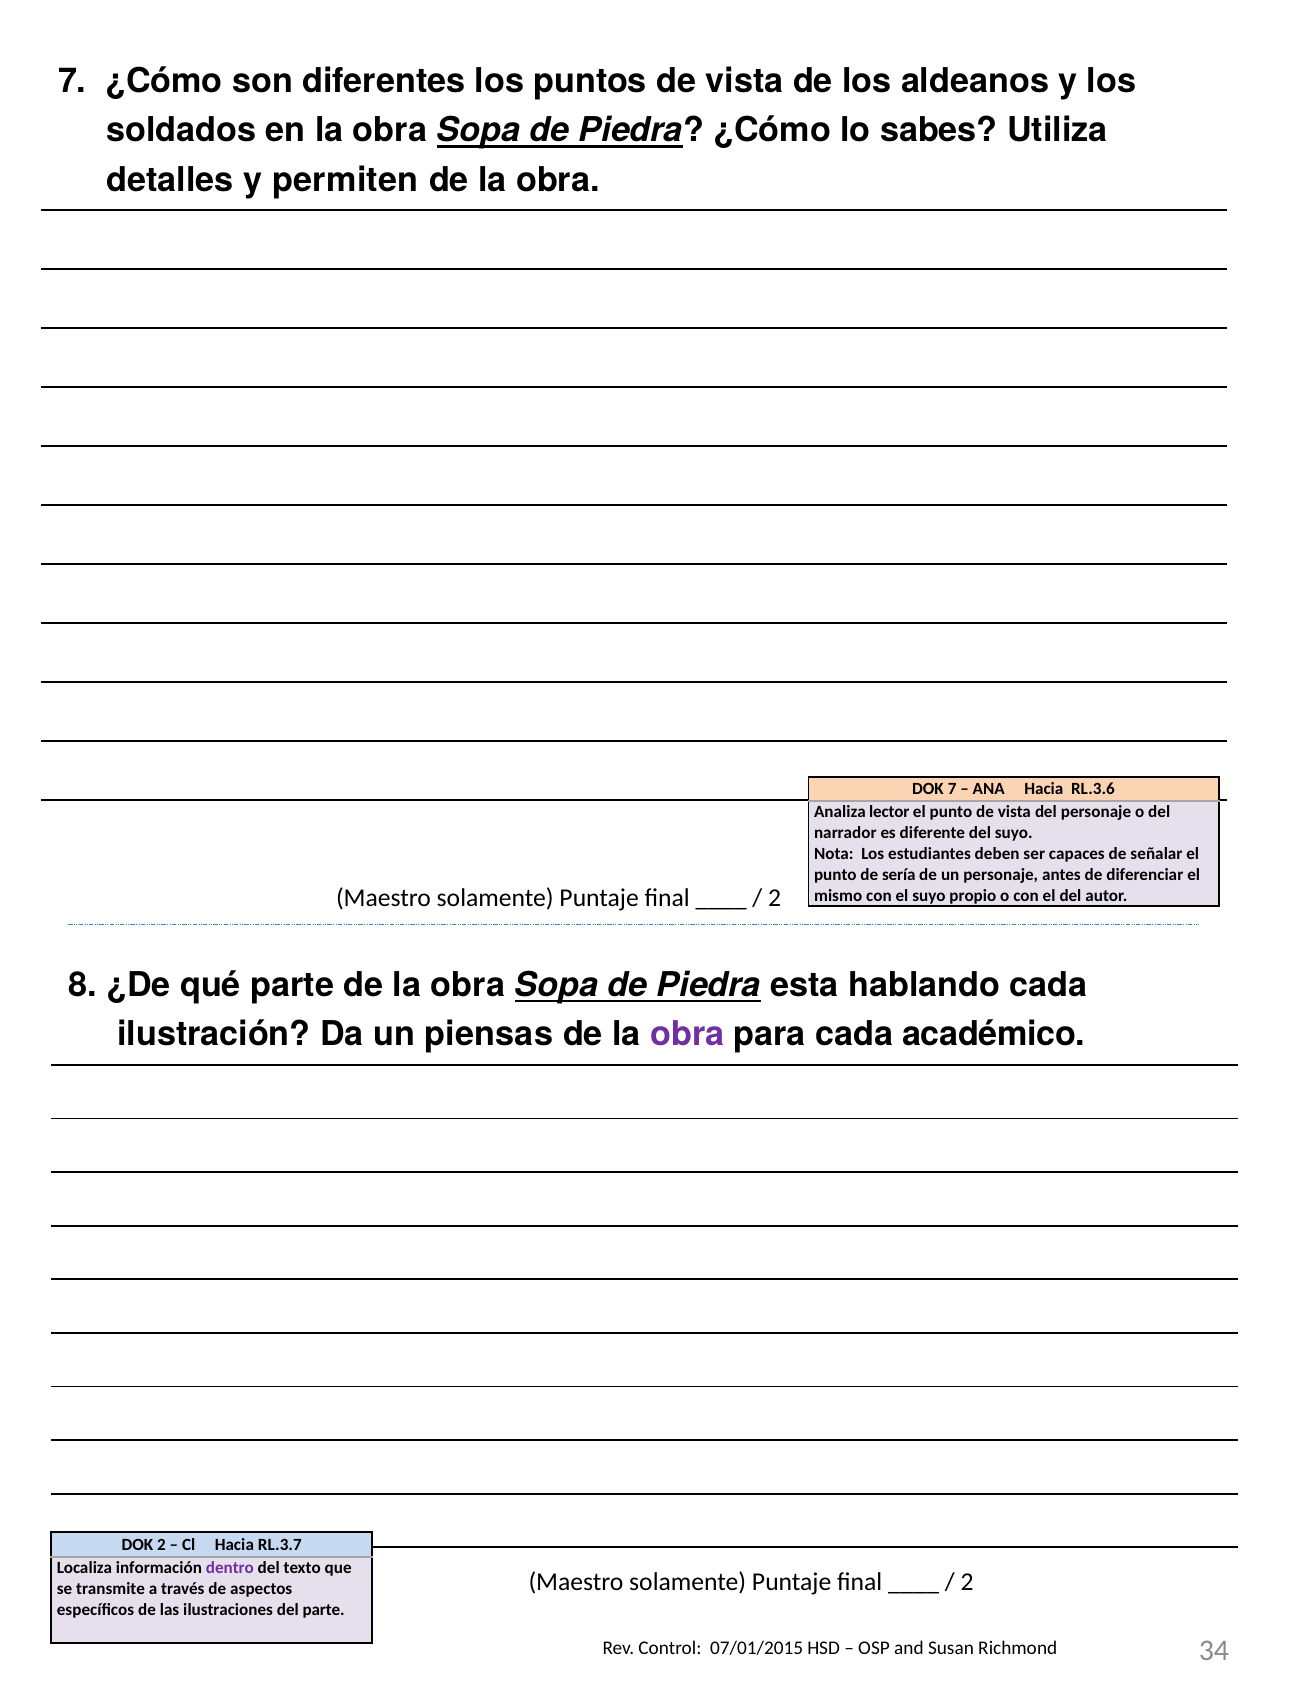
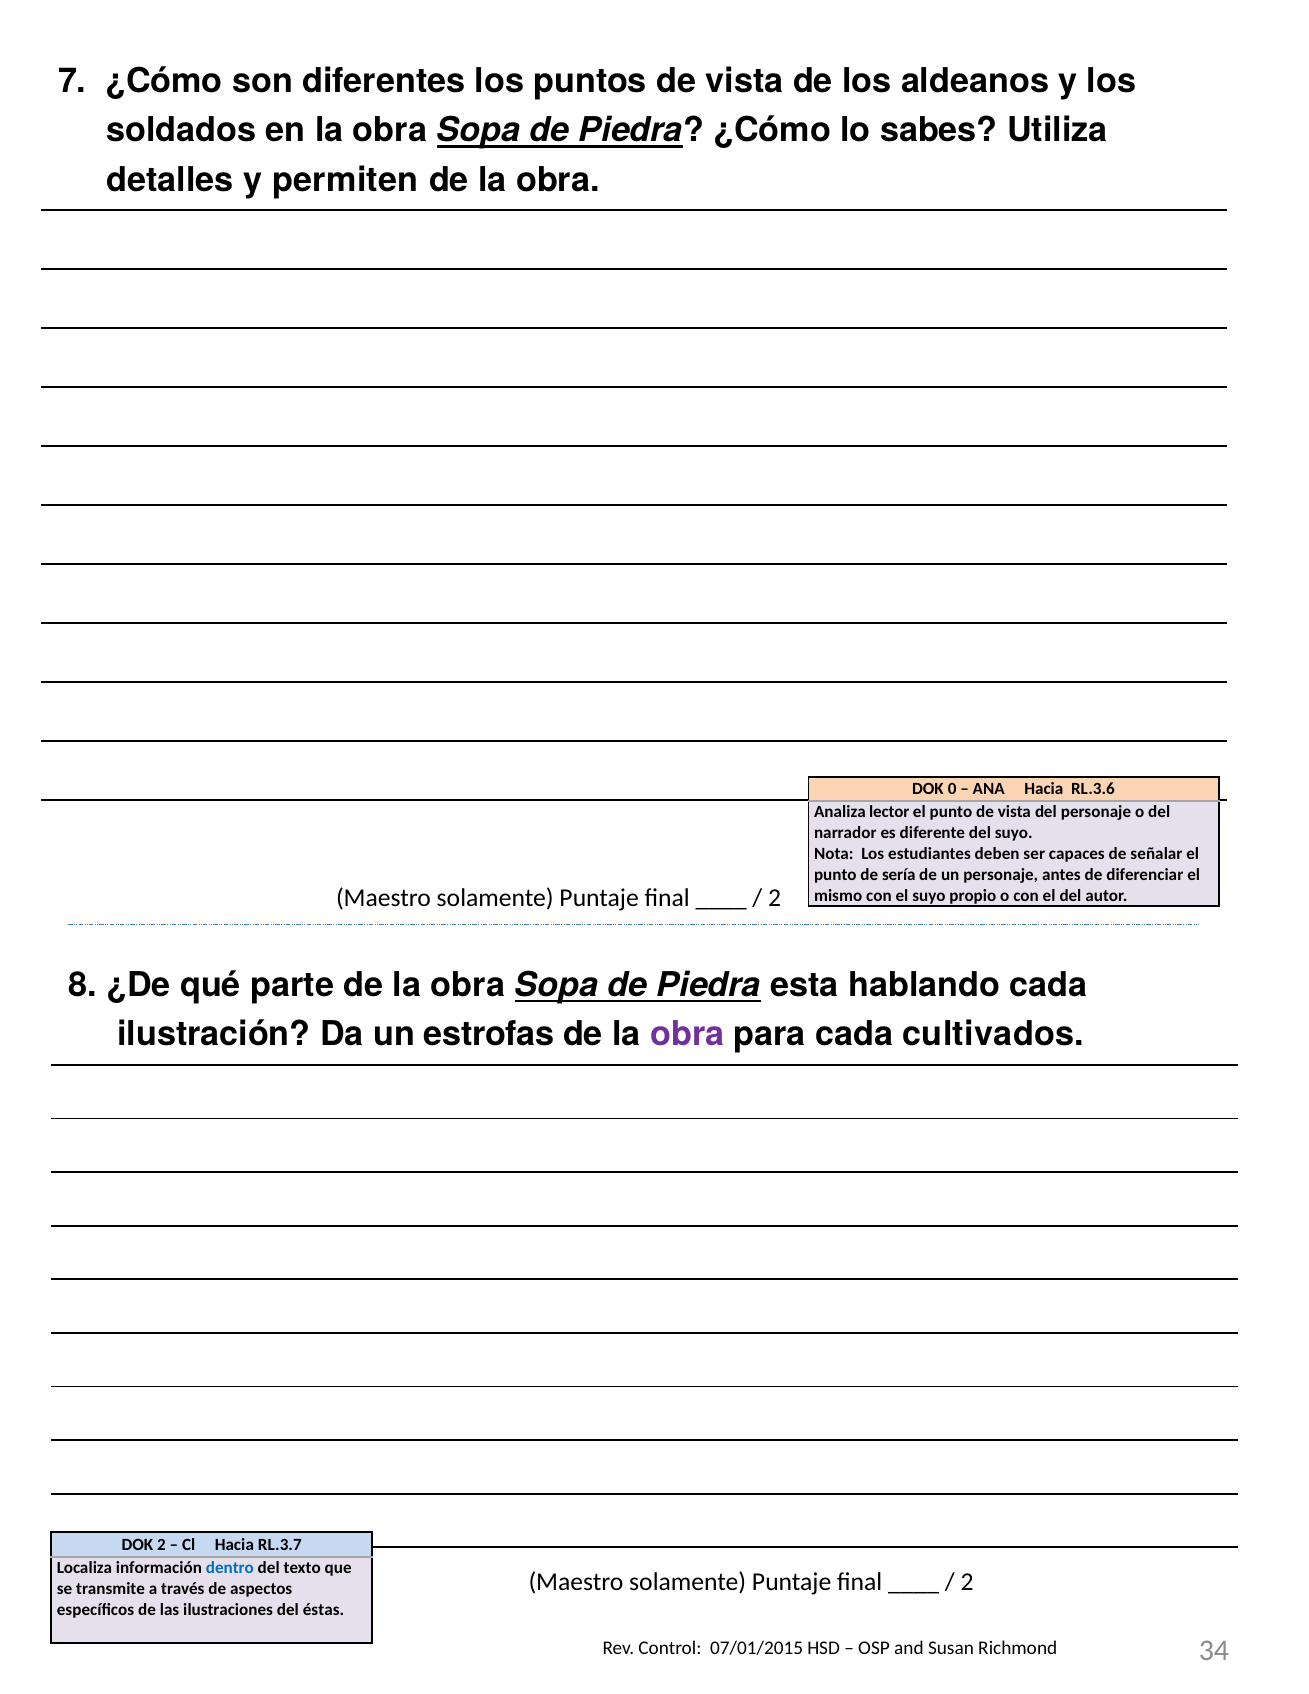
DOK 7: 7 -> 0
piensas: piensas -> estrofas
académico: académico -> cultivados
dentro colour: purple -> blue
del parte: parte -> éstas
